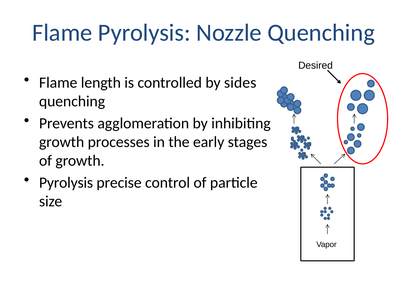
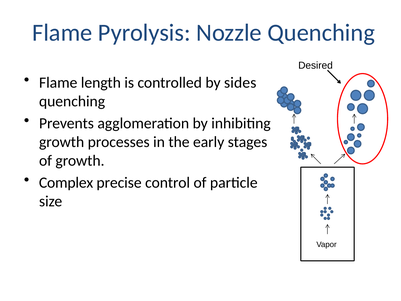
Pyrolysis at (66, 182): Pyrolysis -> Complex
